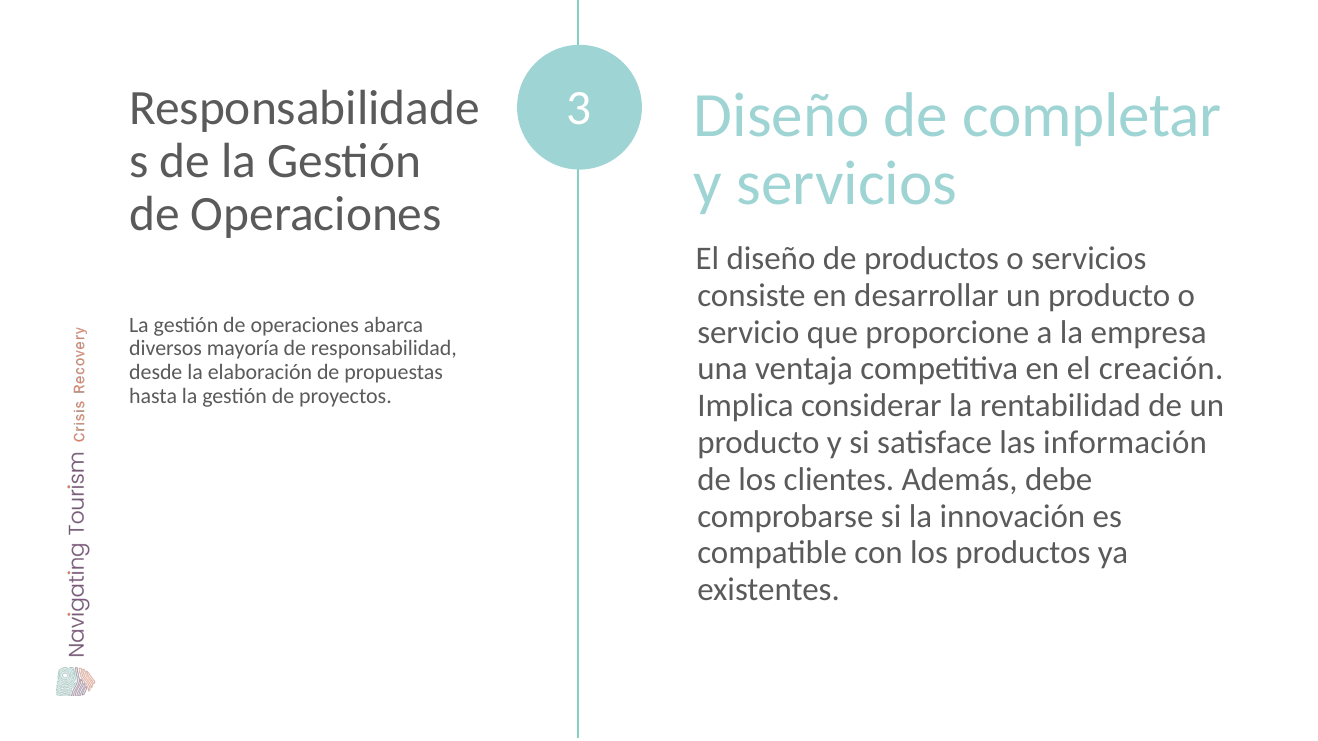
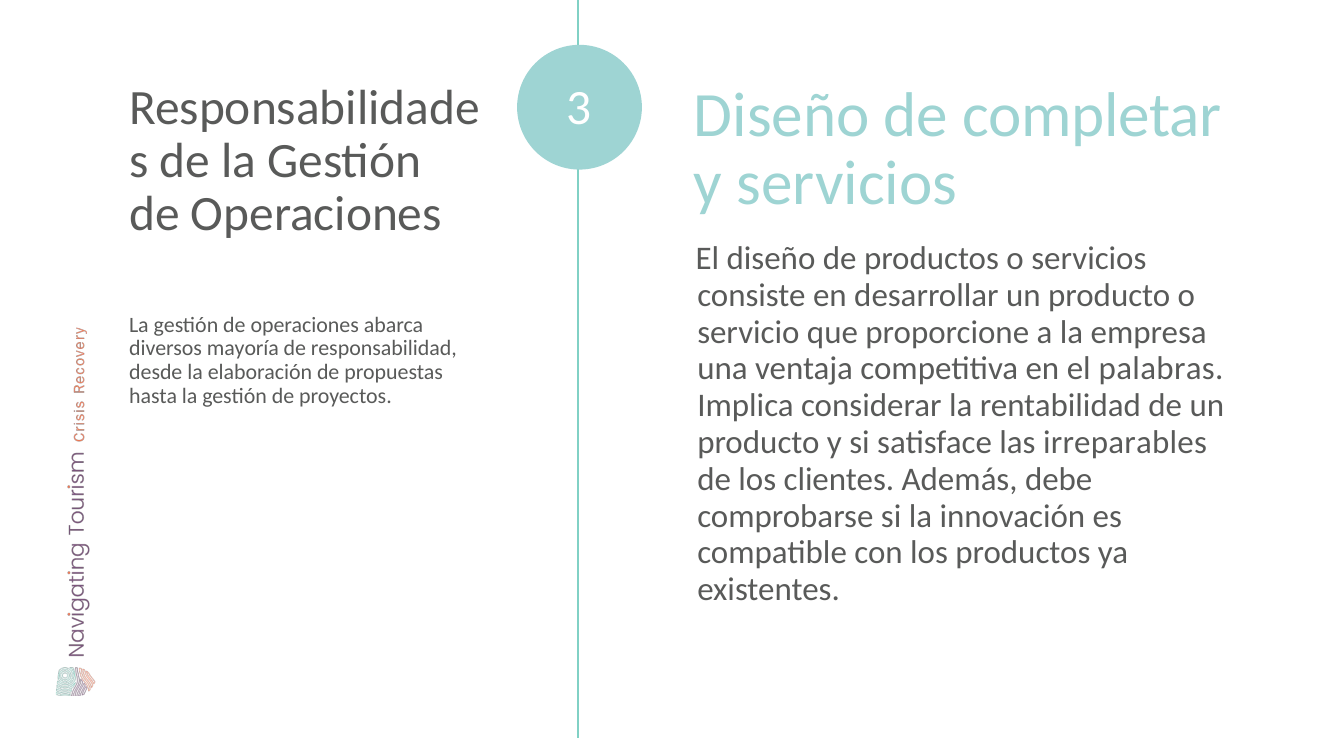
creación: creación -> palabras
información: información -> irreparables
